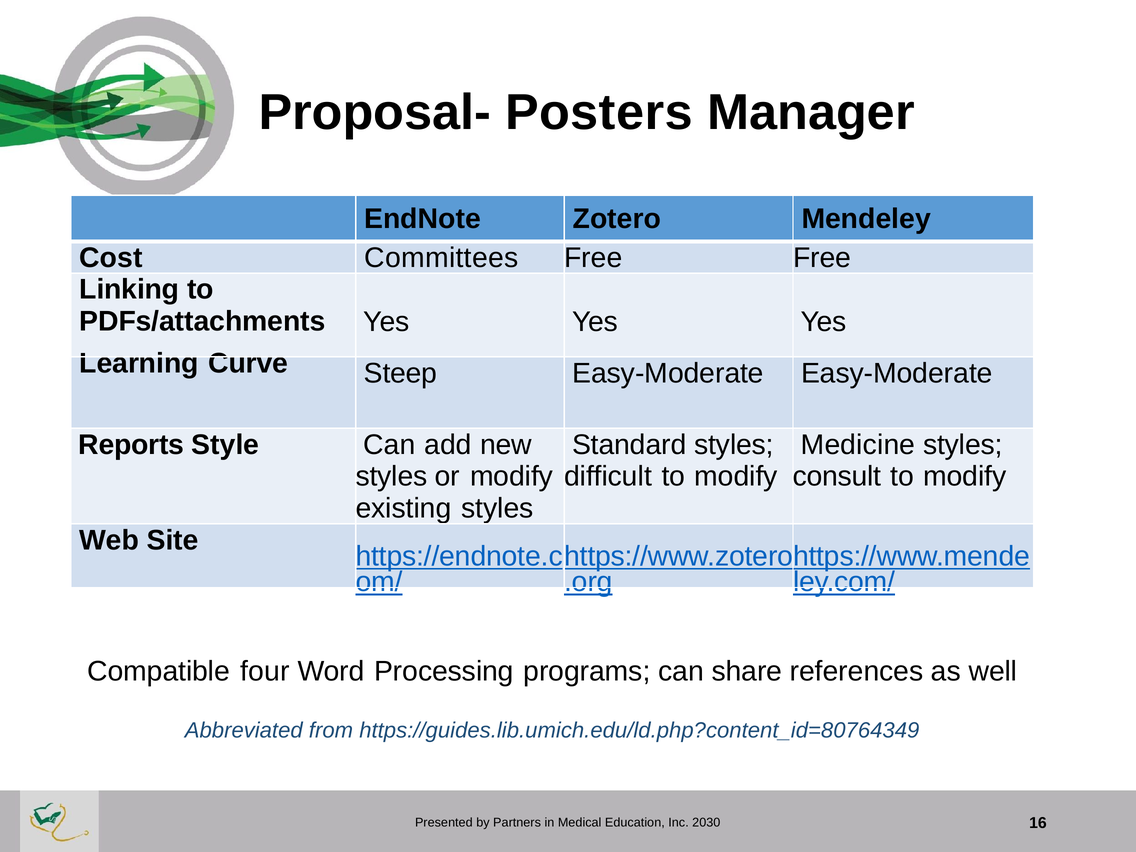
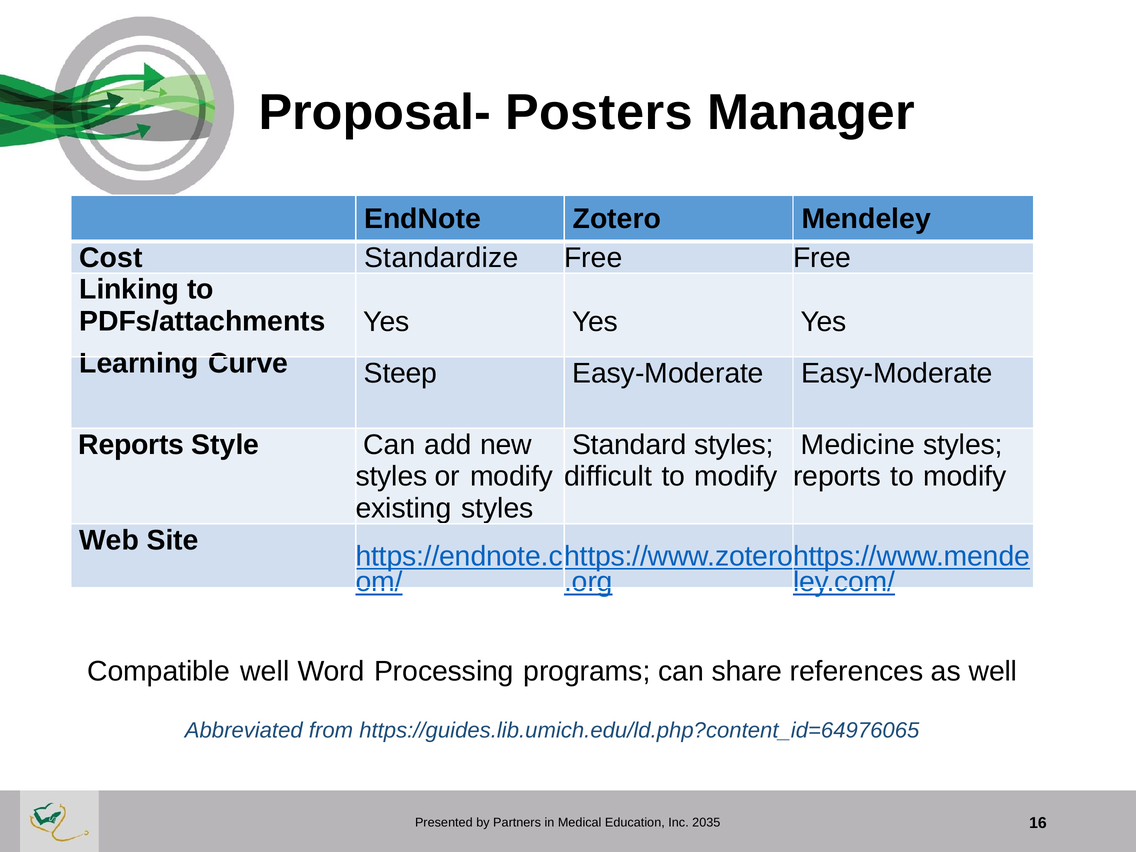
Committees: Committees -> Standardize
consult at (837, 477): consult -> reports
Compatible four: four -> well
https://guides.lib.umich.edu/ld.php?content_id=80764349: https://guides.lib.umich.edu/ld.php?content_id=80764349 -> https://guides.lib.umich.edu/ld.php?content_id=64976065
2030: 2030 -> 2035
